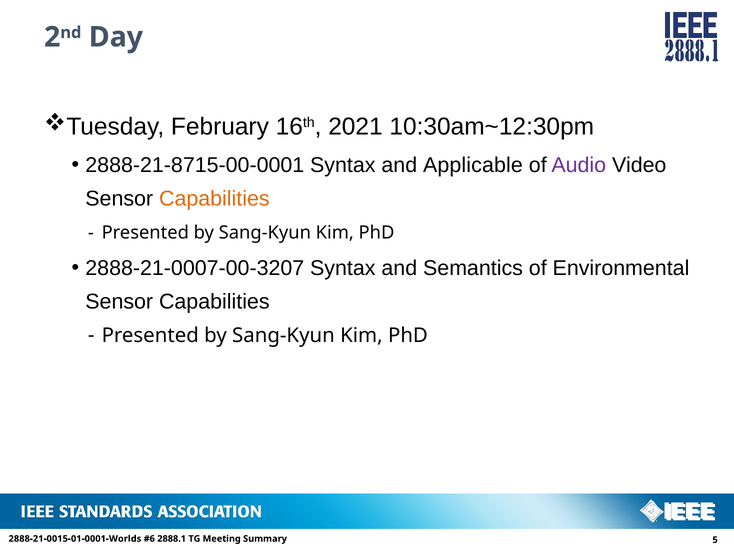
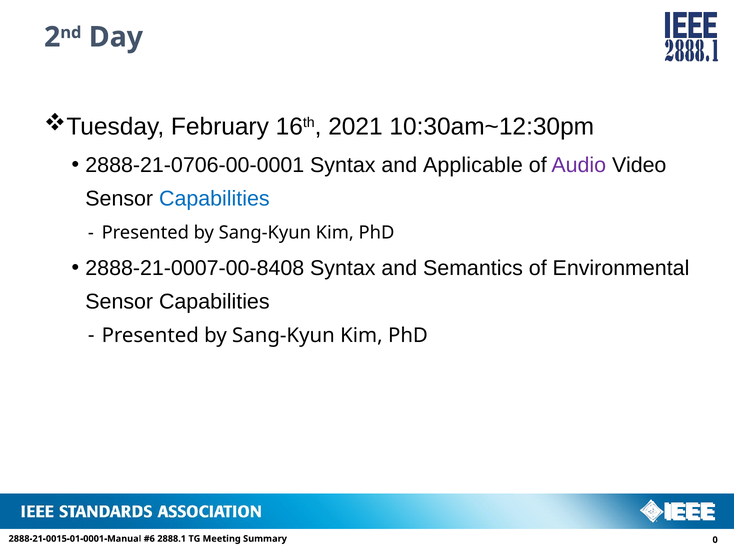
2888-21-8715-00-0001: 2888-21-8715-00-0001 -> 2888-21-0706-00-0001
Capabilities at (214, 199) colour: orange -> blue
2888-21-0007-00-3207: 2888-21-0007-00-3207 -> 2888-21-0007-00-8408
2888-21-0015-01-0001-Worlds: 2888-21-0015-01-0001-Worlds -> 2888-21-0015-01-0001-Manual
5: 5 -> 0
